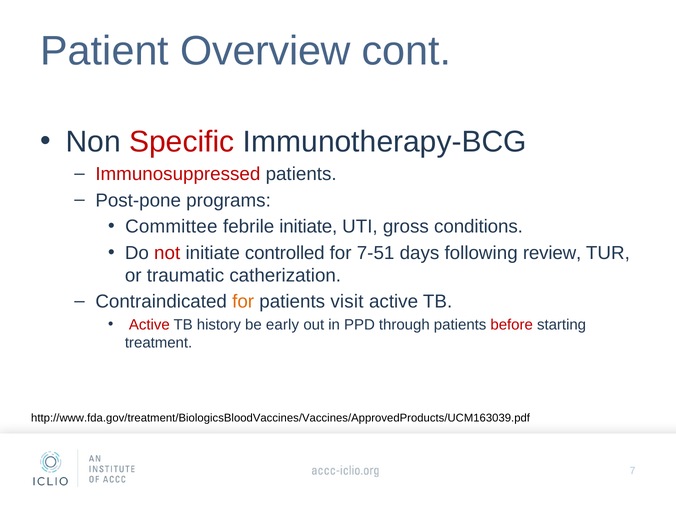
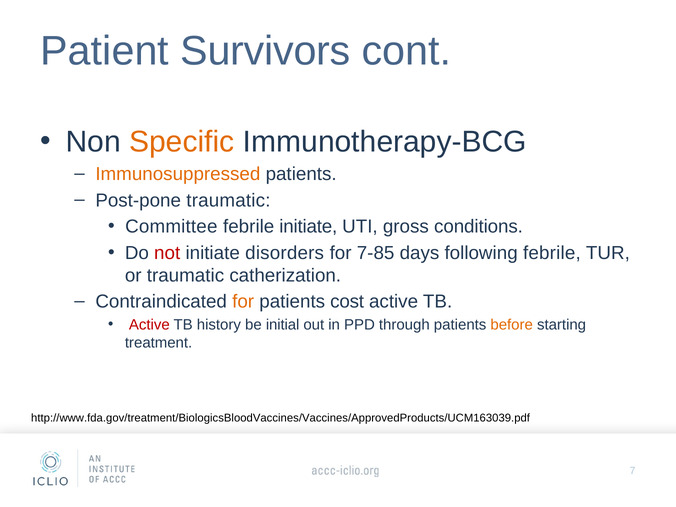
Overview: Overview -> Survivors
Specific colour: red -> orange
Immunosuppressed colour: red -> orange
Post-pone programs: programs -> traumatic
controlled: controlled -> disorders
7-51: 7-51 -> 7-85
following review: review -> febrile
visit: visit -> cost
early: early -> initial
before colour: red -> orange
